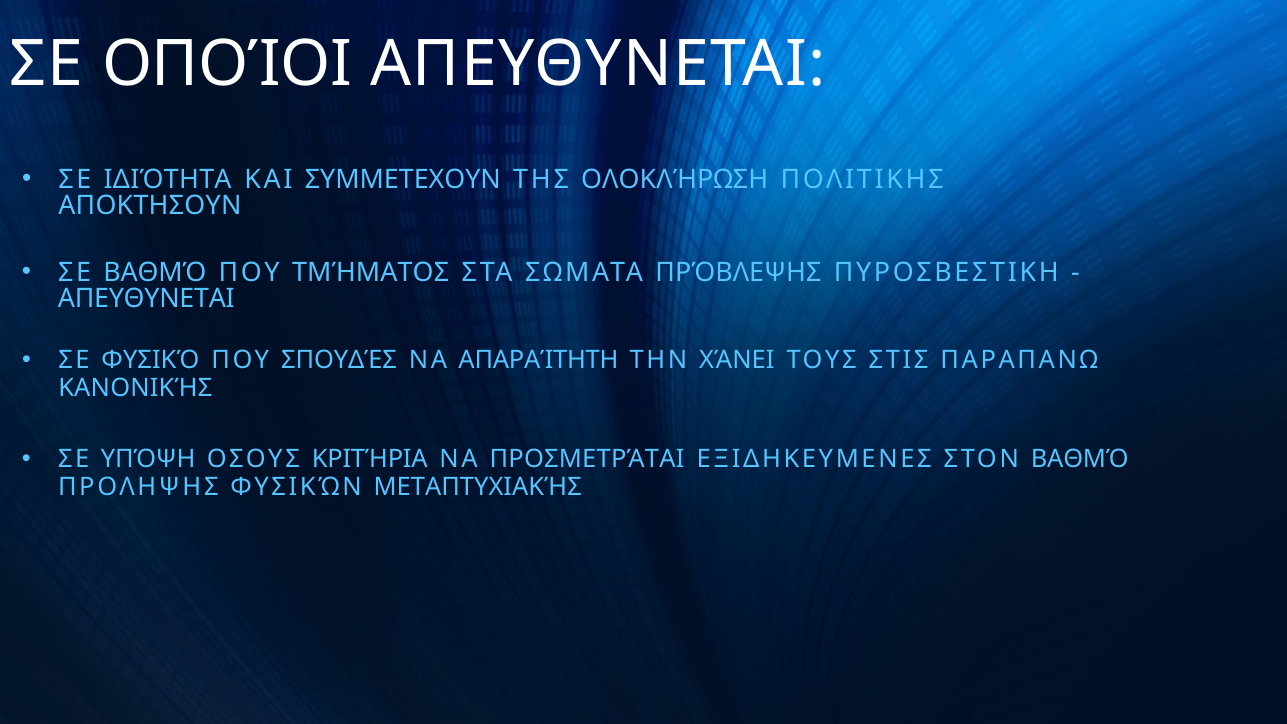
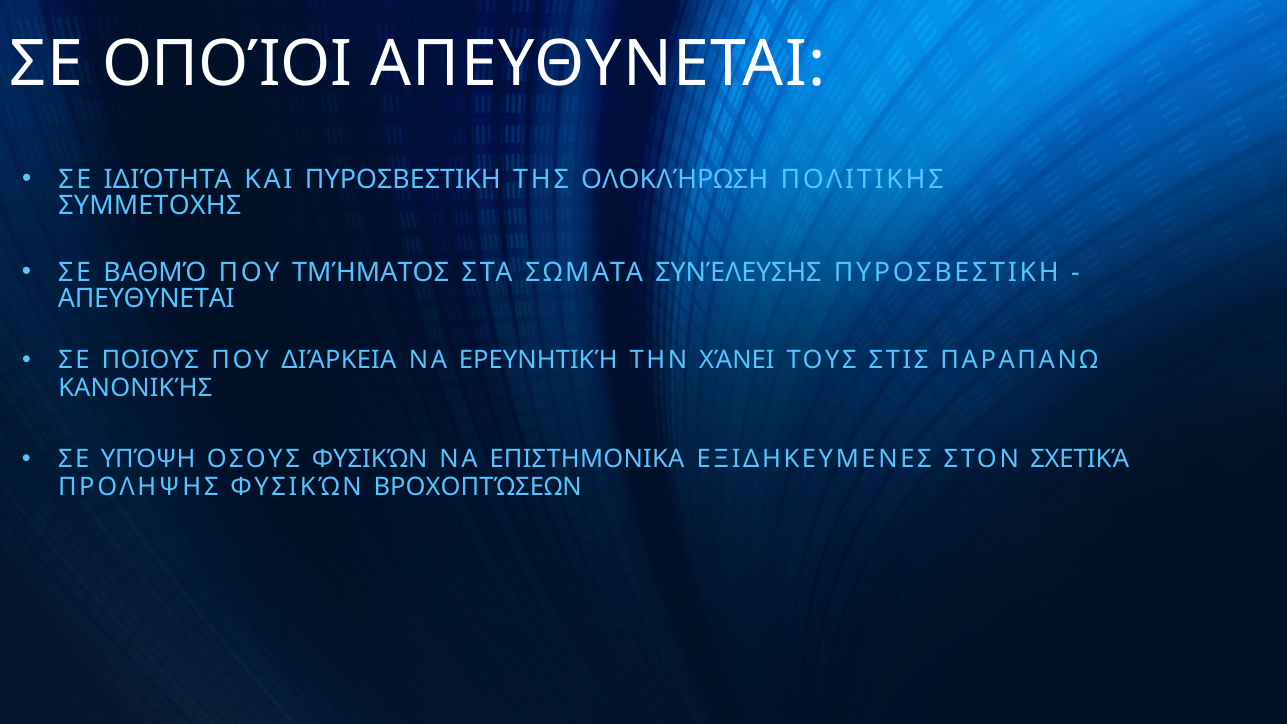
ΚΑΙ ΣΥΜΜΕΤΕΧΟΥΝ: ΣΥΜΜΕΤΕΧΟΥΝ -> ΠΥΡΟΣΒΕΣΤΙΚΗ
ΑΠΟΚΤΗΣΟΥΝ: ΑΠΟΚΤΗΣΟΥΝ -> ΣΥΜΜΕΤΟΧΗΣ
ΠΡΌΒΛΕΨΗΣ: ΠΡΌΒΛΕΨΗΣ -> ΣΥΝΈΛΕΥΣΗΣ
ΦΥΣΙΚΌ: ΦΥΣΙΚΌ -> ΠΟΙΟΥΣ
ΣΠΟΥΔΈΣ: ΣΠΟΥΔΈΣ -> ΔΙΆΡΚΕΙΑ
ΑΠΑΡΑΊΤΗΤΗ: ΑΠΑΡΑΊΤΗΤΗ -> ΕΡΕΥΝΗΤΙΚΉ
ΟΣΟΥΣ ΚΡΙΤΉΡΙΑ: ΚΡΙΤΉΡΙΑ -> ΦΥΣΙΚΏΝ
ΠΡΟΣΜΕΤΡΆΤΑΙ: ΠΡΟΣΜΕΤΡΆΤΑΙ -> ΕΠΙΣΤΗΜΟΝΙΚΑ
ΣΤΟΝ ΒΑΘΜΌ: ΒΑΘΜΌ -> ΣΧΕΤΙΚΆ
ΜΕΤΑΠΤΥΧΙΑΚΉΣ: ΜΕΤΑΠΤΥΧΙΑΚΉΣ -> ΒΡΟΧΟΠΤΏΣΕΩΝ
